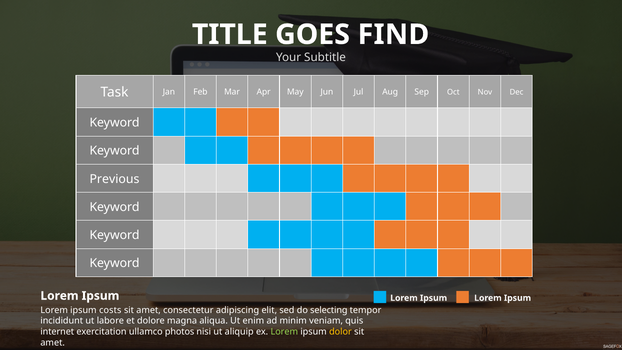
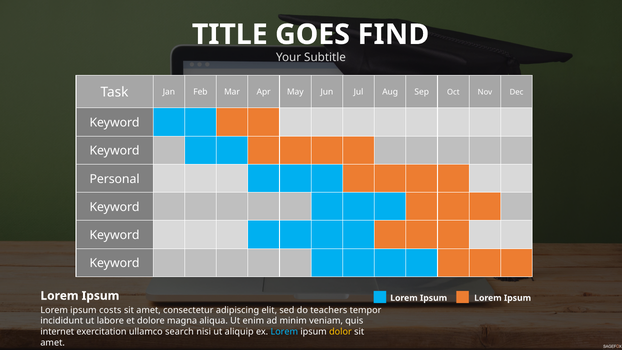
Previous: Previous -> Personal
selecting: selecting -> teachers
photos: photos -> search
Lorem at (284, 332) colour: light green -> light blue
